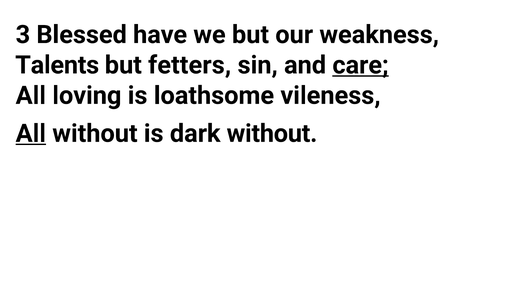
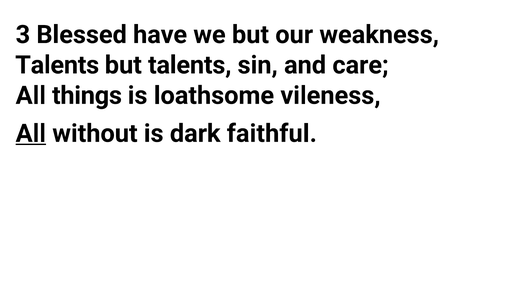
but fetters: fetters -> talents
care underline: present -> none
loving: loving -> things
dark without: without -> faithful
